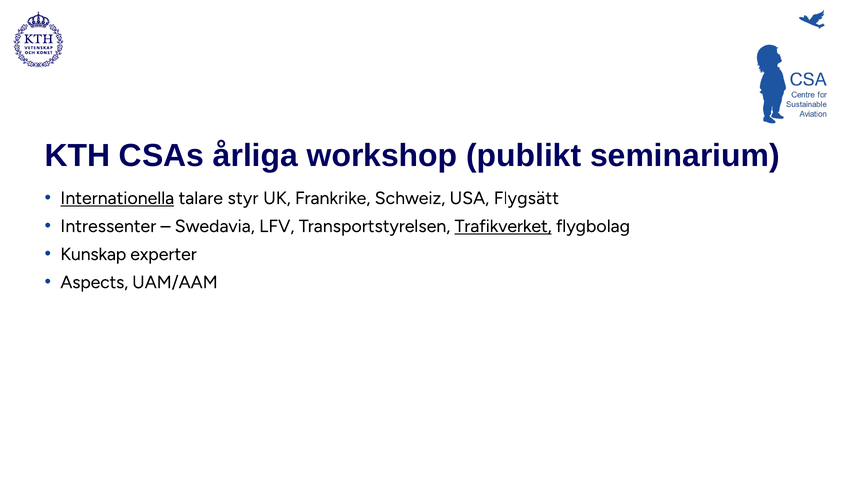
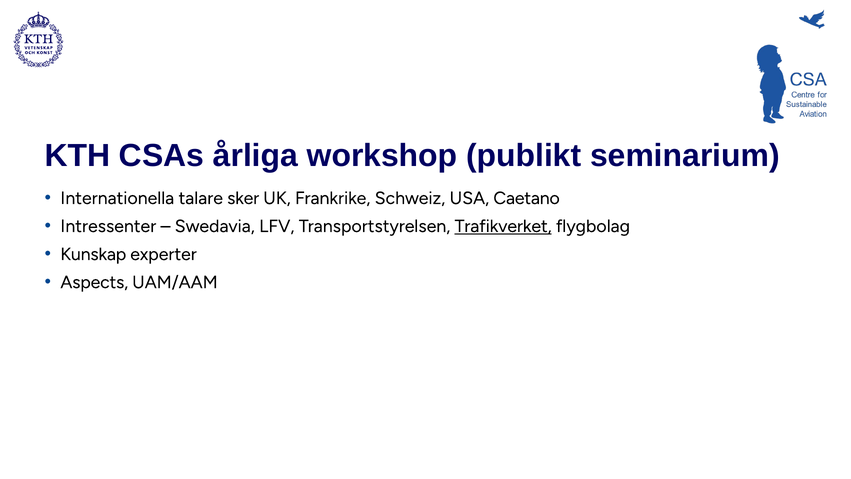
Internationella underline: present -> none
styr: styr -> sker
Flygsätt: Flygsätt -> Caetano
